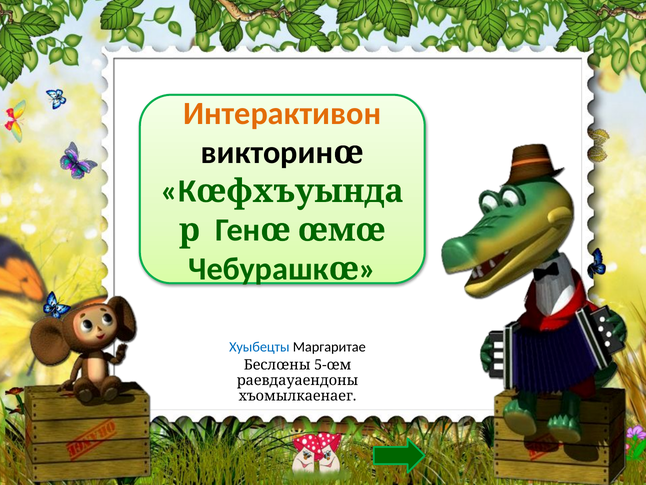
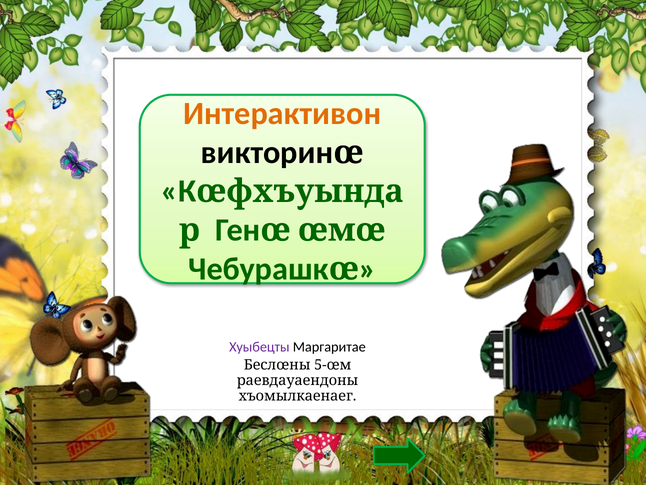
Хуыбецты colour: blue -> purple
